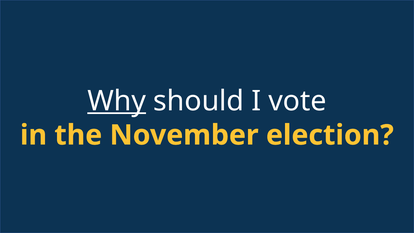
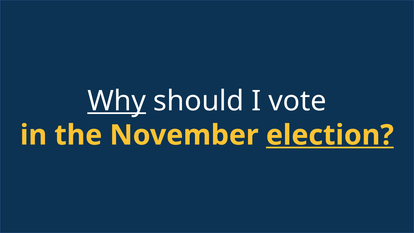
election underline: none -> present
